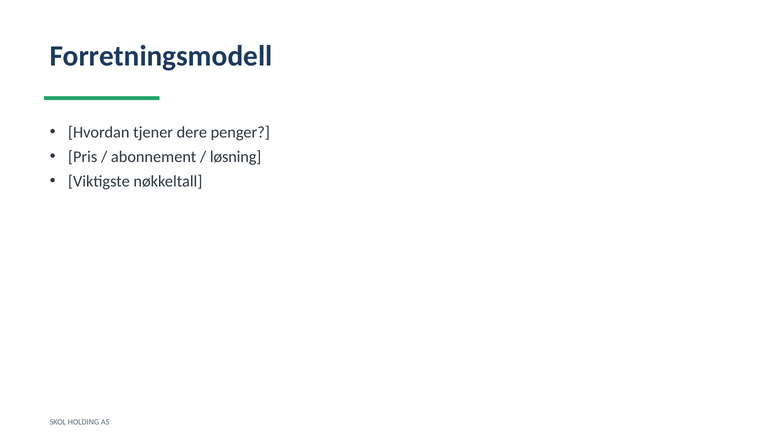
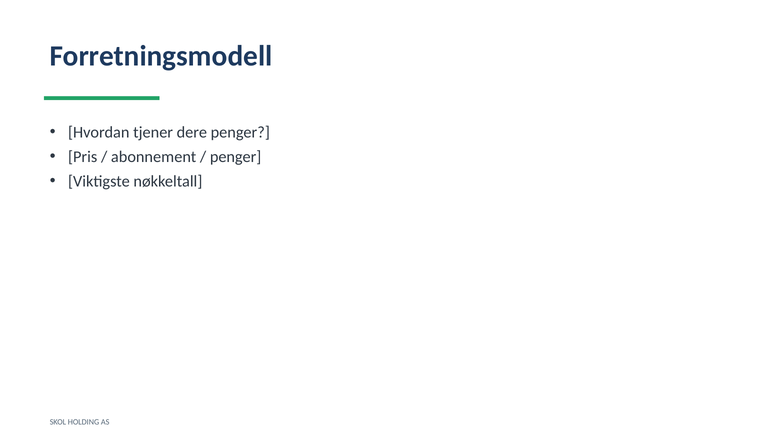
løsning at (236, 157): løsning -> penger
